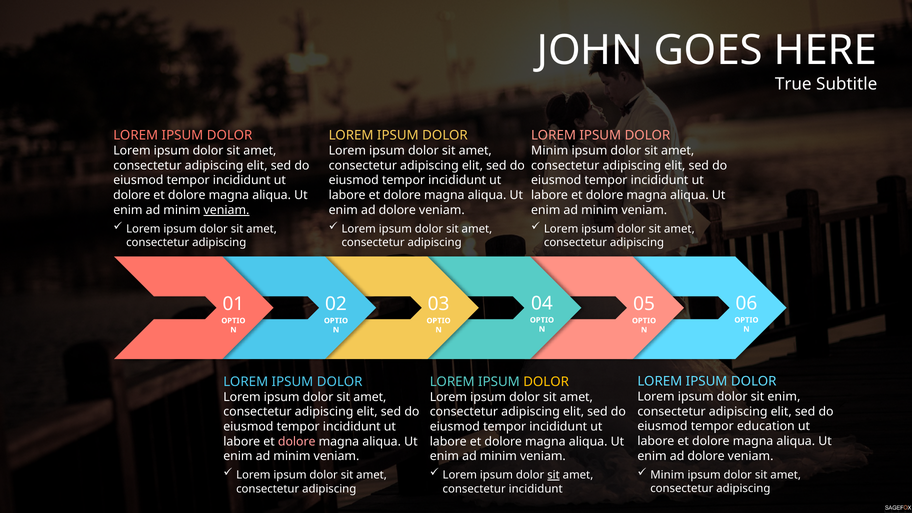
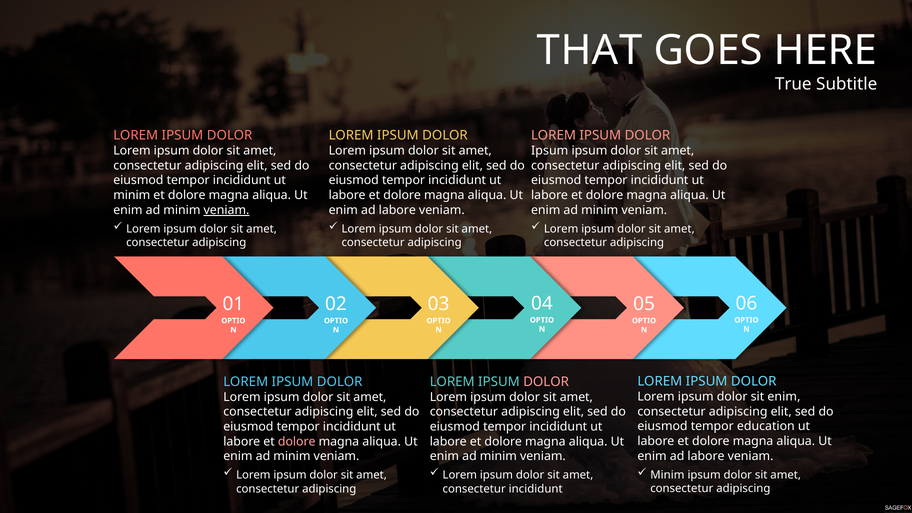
JOHN: JOHN -> THAT
Minim at (550, 151): Minim -> Ipsum
dolore at (132, 195): dolore -> minim
dolore at (397, 210): dolore -> labore
DOLOR at (546, 382) colour: yellow -> pink
dolore at (706, 456): dolore -> labore
sit at (554, 475) underline: present -> none
